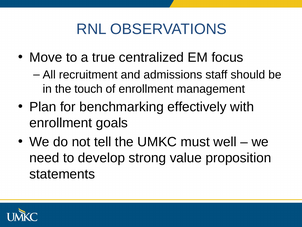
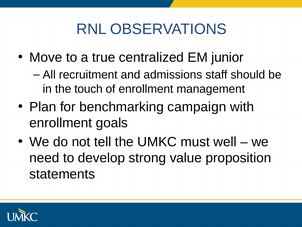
focus: focus -> junior
effectively: effectively -> campaign
